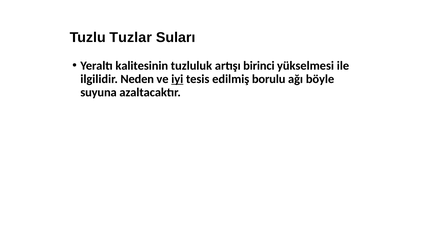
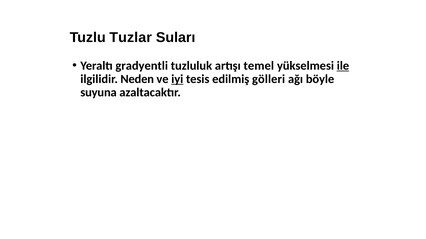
kalitesinin: kalitesinin -> gradyentli
birinci: birinci -> temel
ile underline: none -> present
borulu: borulu -> gölleri
